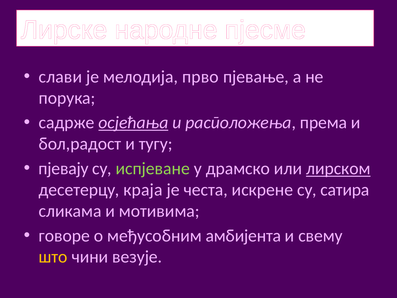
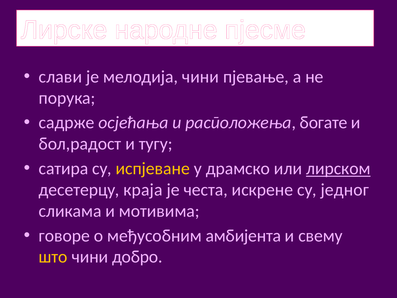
мелодија прво: прво -> чини
осјећања underline: present -> none
према: према -> богате
пјевају: пјевају -> сатира
испјеване colour: light green -> yellow
сатира: сатира -> једног
везује: везује -> добро
